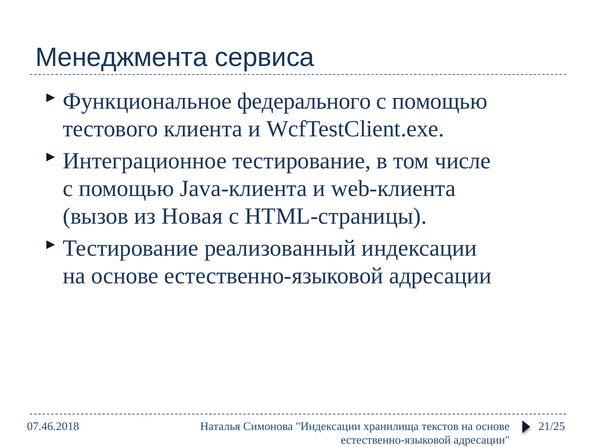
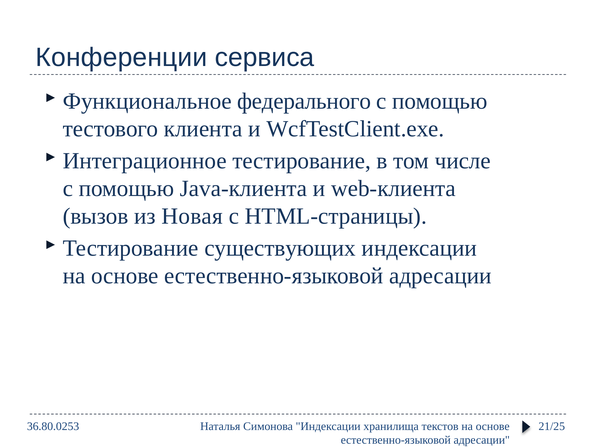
Менеджмента: Менеджмента -> Конференции
реализованный: реализованный -> существующих
07.46.2018: 07.46.2018 -> 36.80.0253
